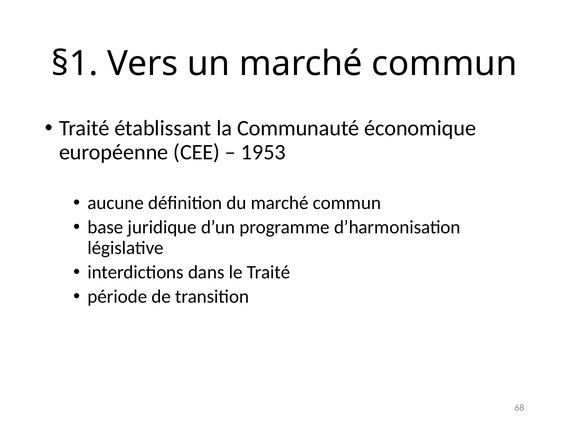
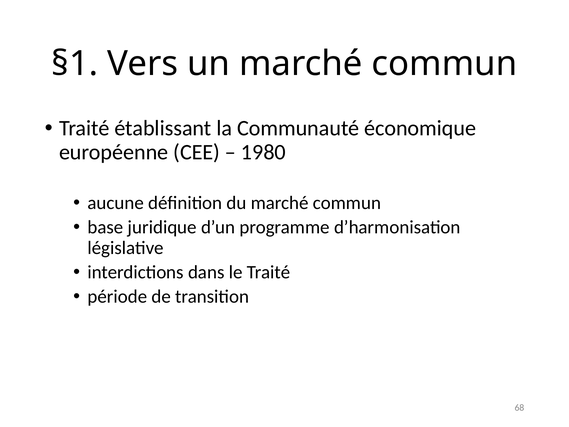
1953: 1953 -> 1980
